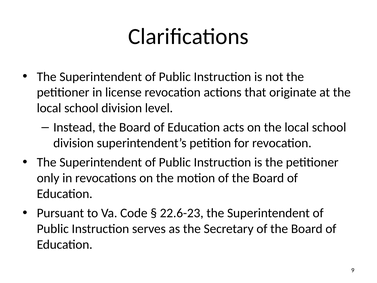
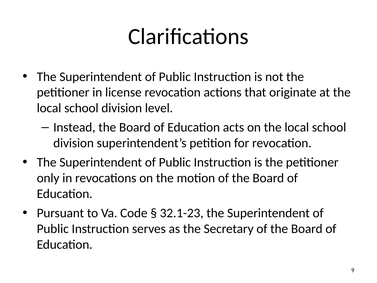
22.6-23: 22.6-23 -> 32.1-23
